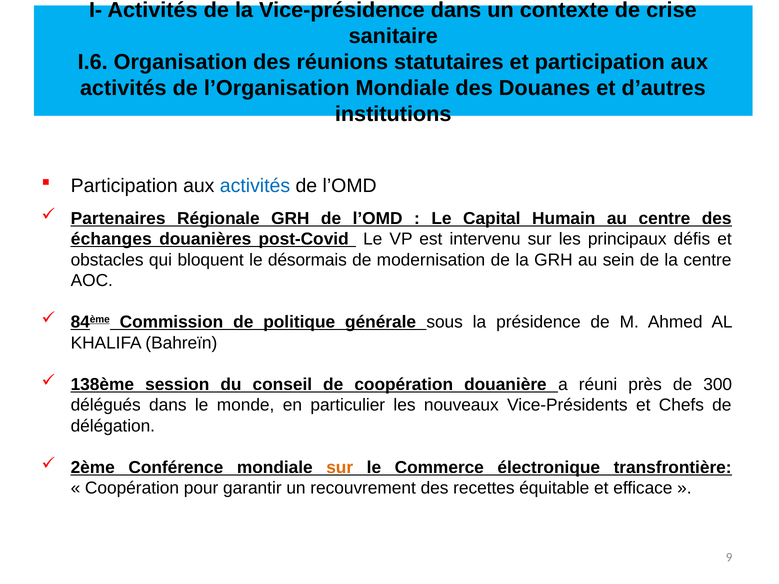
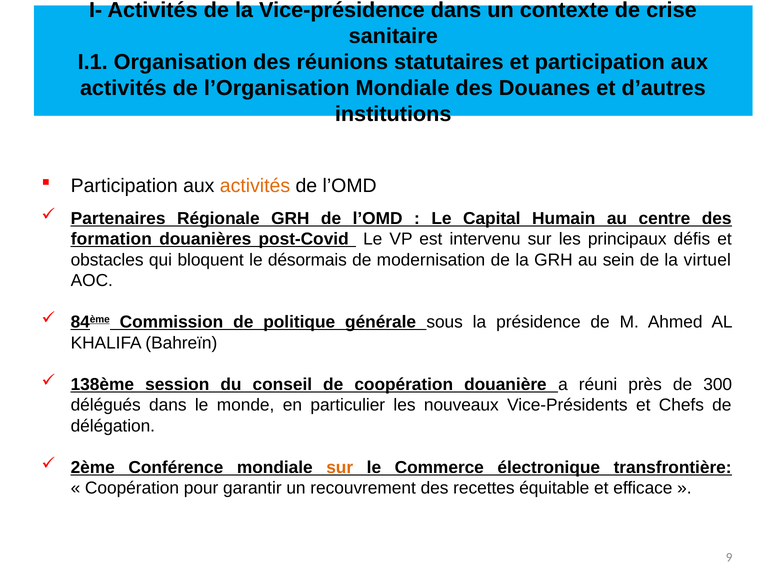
I.6: I.6 -> I.1
activités at (255, 186) colour: blue -> orange
échanges: échanges -> formation
la centre: centre -> virtuel
